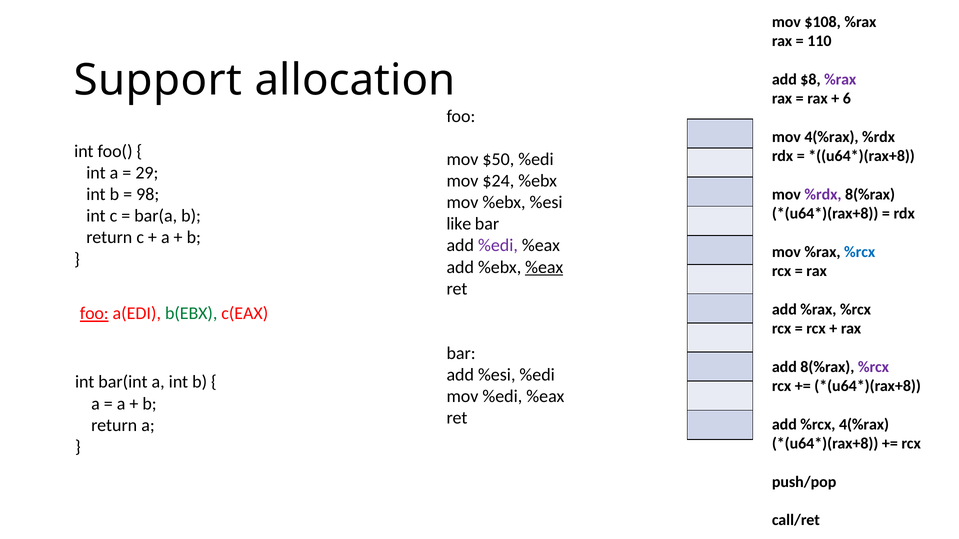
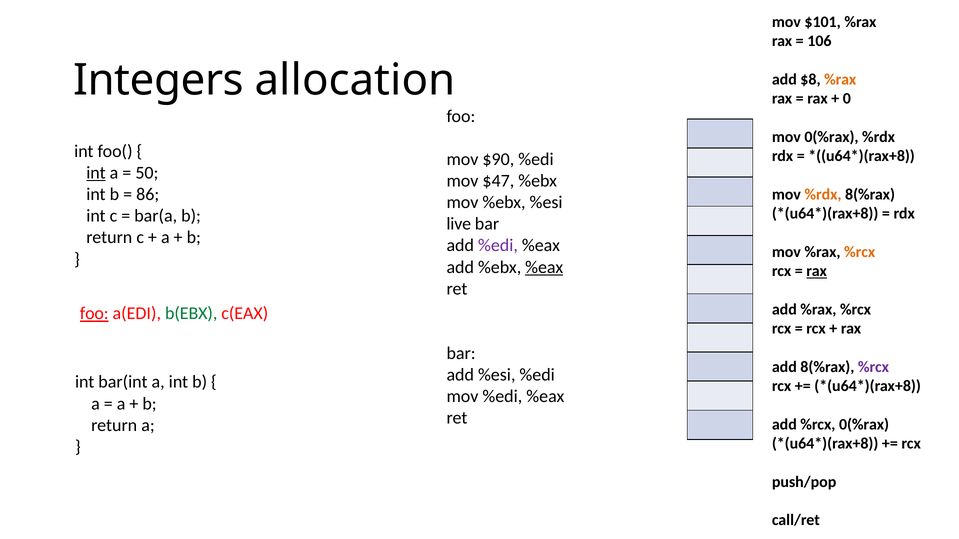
$108: $108 -> $101
110: 110 -> 106
Support: Support -> Integers
%rax at (840, 80) colour: purple -> orange
6: 6 -> 0
mov 4(%rax: 4(%rax -> 0(%rax
$50: $50 -> $90
int at (96, 173) underline: none -> present
29: 29 -> 50
$24: $24 -> $47
98: 98 -> 86
%rdx at (823, 195) colour: purple -> orange
like: like -> live
%rcx at (860, 252) colour: blue -> orange
rax at (817, 271) underline: none -> present
%rcx 4(%rax: 4(%rax -> 0(%rax
